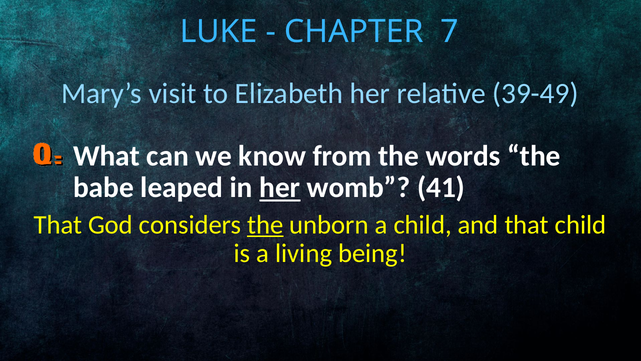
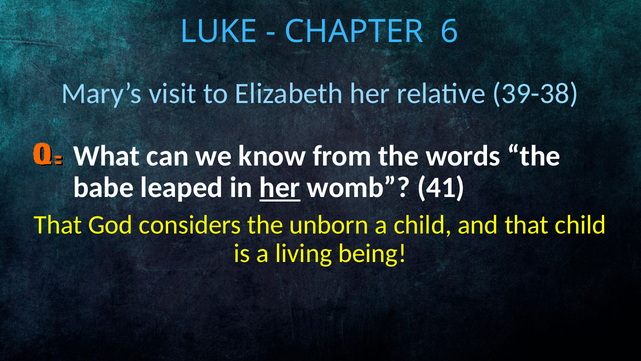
7: 7 -> 6
39-49: 39-49 -> 39-38
the at (265, 225) underline: present -> none
